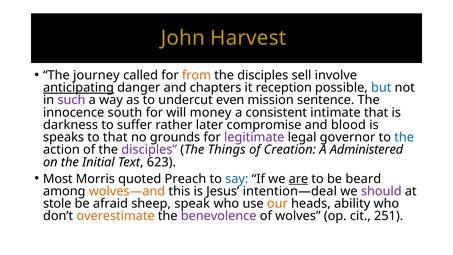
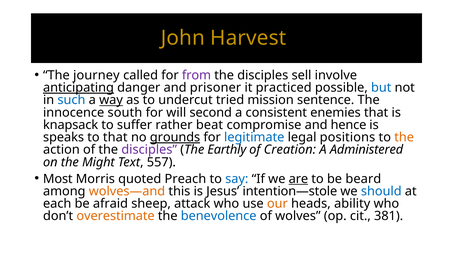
from colour: orange -> purple
chapters: chapters -> prisoner
reception: reception -> practiced
such colour: purple -> blue
way underline: none -> present
even: even -> tried
money: money -> second
intimate: intimate -> enemies
darkness: darkness -> knapsack
later: later -> beat
blood: blood -> hence
grounds underline: none -> present
legitimate colour: purple -> blue
governor: governor -> positions
the at (404, 137) colour: blue -> orange
Things: Things -> Earthly
Initial: Initial -> Might
623: 623 -> 557
intention—deal: intention—deal -> intention—stole
should colour: purple -> blue
stole: stole -> each
speak: speak -> attack
benevolence colour: purple -> blue
251: 251 -> 381
